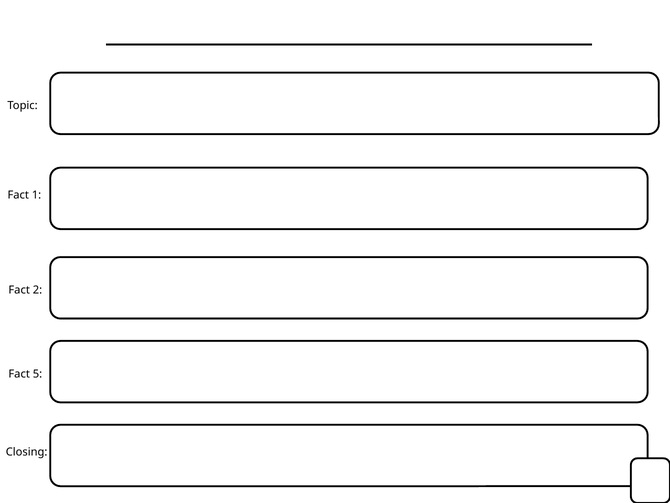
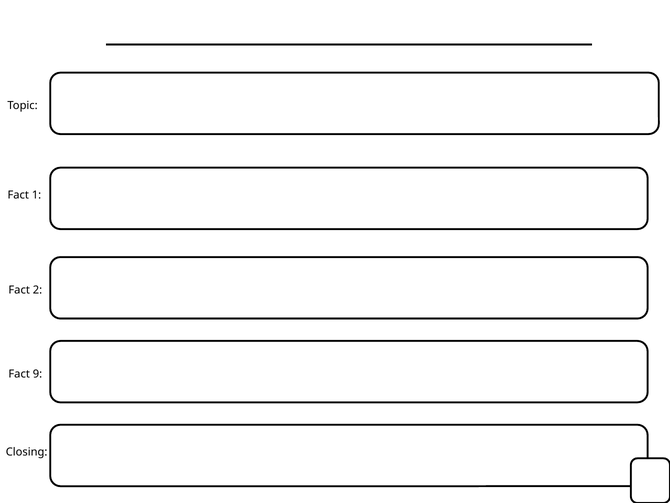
5: 5 -> 9
